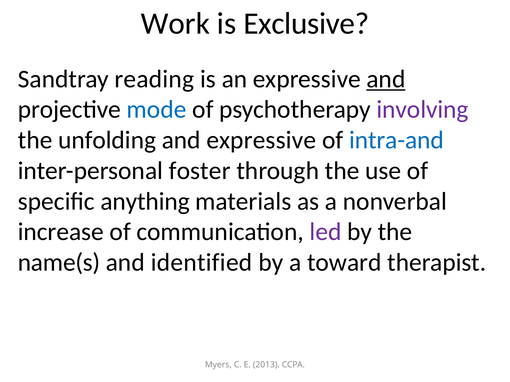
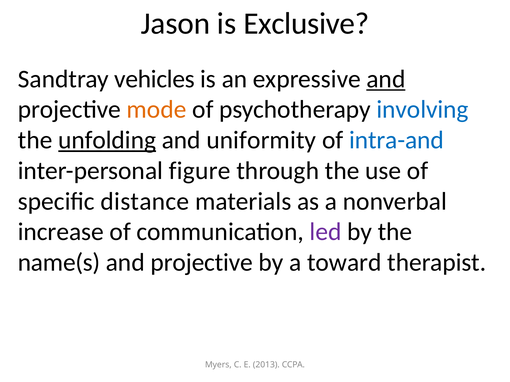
Work: Work -> Jason
reading: reading -> vehicles
mode colour: blue -> orange
involving colour: purple -> blue
unfolding underline: none -> present
and expressive: expressive -> uniformity
foster: foster -> figure
anything: anything -> distance
identified at (202, 263): identified -> projective
